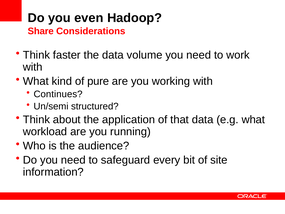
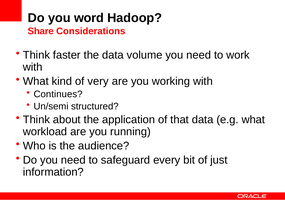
even: even -> word
pure: pure -> very
site: site -> just
